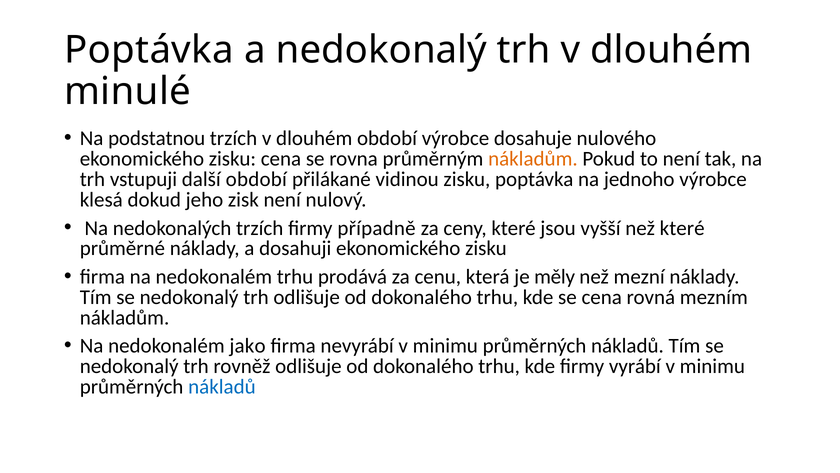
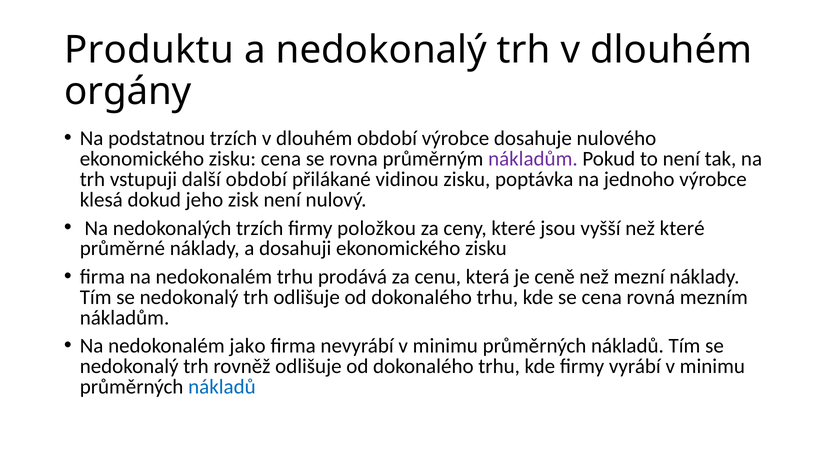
Poptávka at (149, 50): Poptávka -> Produktu
minulé: minulé -> orgány
nákladům at (533, 159) colour: orange -> purple
případně: případně -> položkou
měly: měly -> ceně
